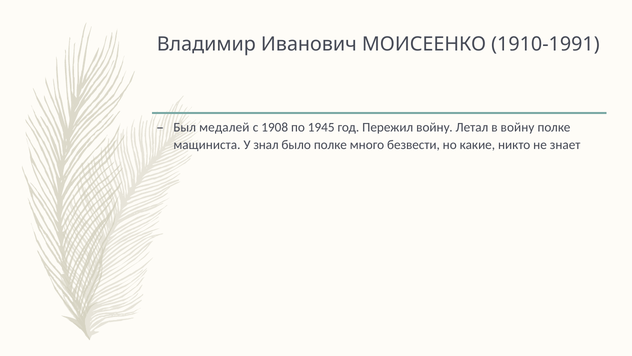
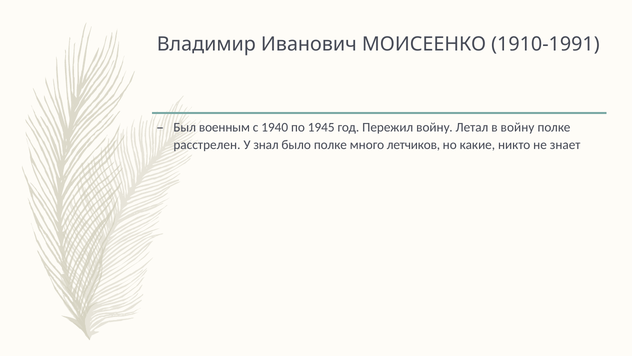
медалей: медалей -> военным
1908: 1908 -> 1940
мащиниста: мащиниста -> расстрелен
безвести: безвести -> летчиков
